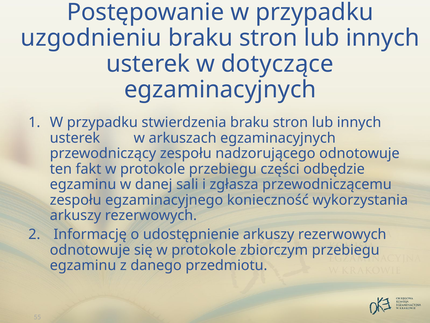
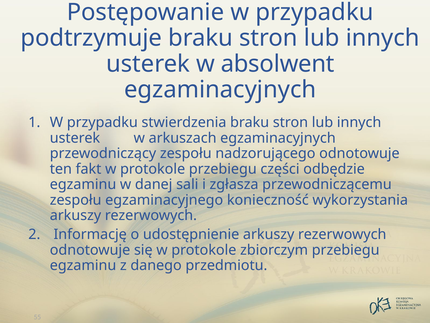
uzgodnieniu: uzgodnieniu -> podtrzymuje
dotyczące: dotyczące -> absolwent
